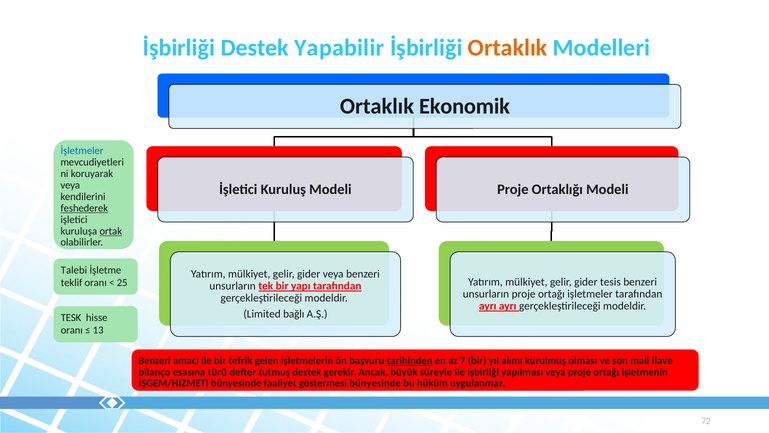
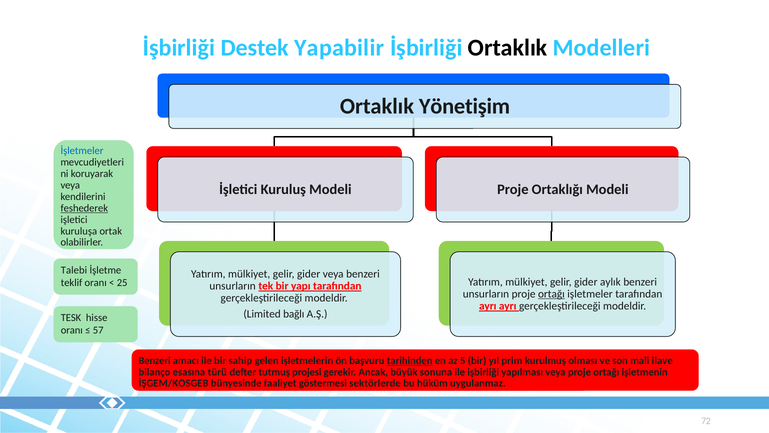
Ortaklık at (508, 48) colour: orange -> black
Ekonomik: Ekonomik -> Yönetişim
ortak underline: present -> none
tesis: tesis -> aylık
ortağı at (551, 294) underline: none -> present
13: 13 -> 57
tefrik: tefrik -> sahip
7: 7 -> 5
alımı: alımı -> prim
tutmuş destek: destek -> projesi
süreyle: süreyle -> sonuna
İŞGEM/HIZMETI: İŞGEM/HIZMETI -> İŞGEM/KOSGEB
göstermesi bünyesinde: bünyesinde -> sektörlerde
